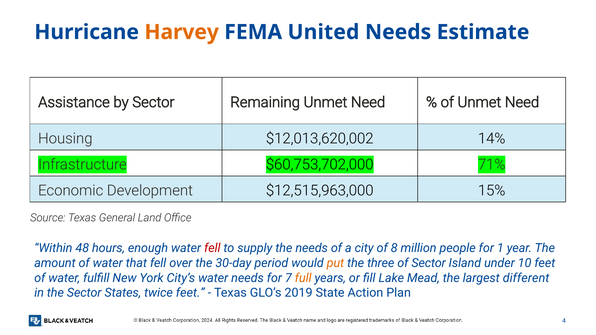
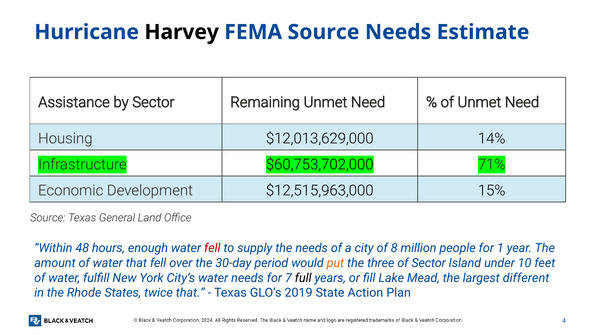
Harvey colour: orange -> black
FEMA United: United -> Source
$12,013,620,002: $12,013,620,002 -> $12,013,629,000
full colour: orange -> black
the Sector: Sector -> Rhode
twice feet: feet -> that
